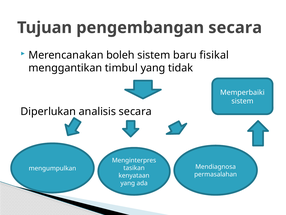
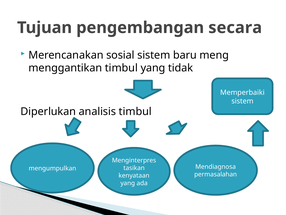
boleh: boleh -> sosial
fisikal: fisikal -> meng
analisis secara: secara -> timbul
